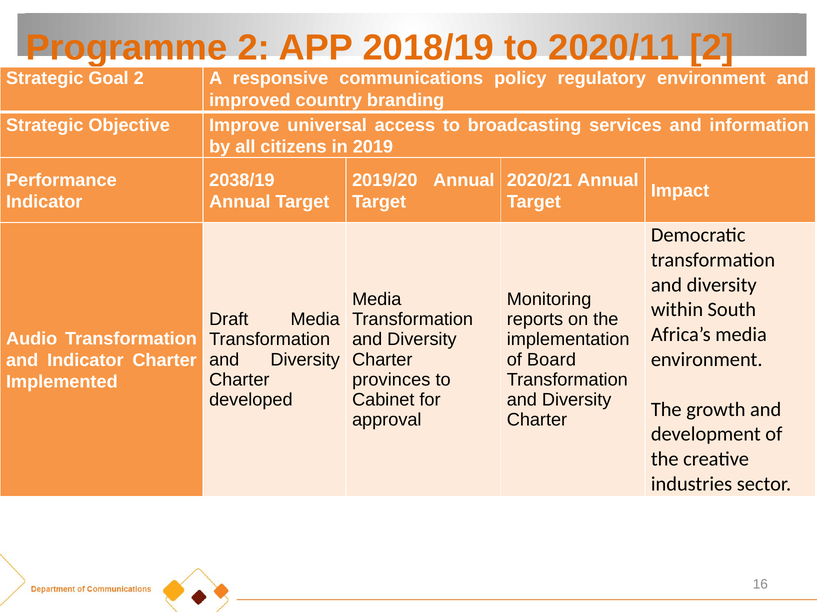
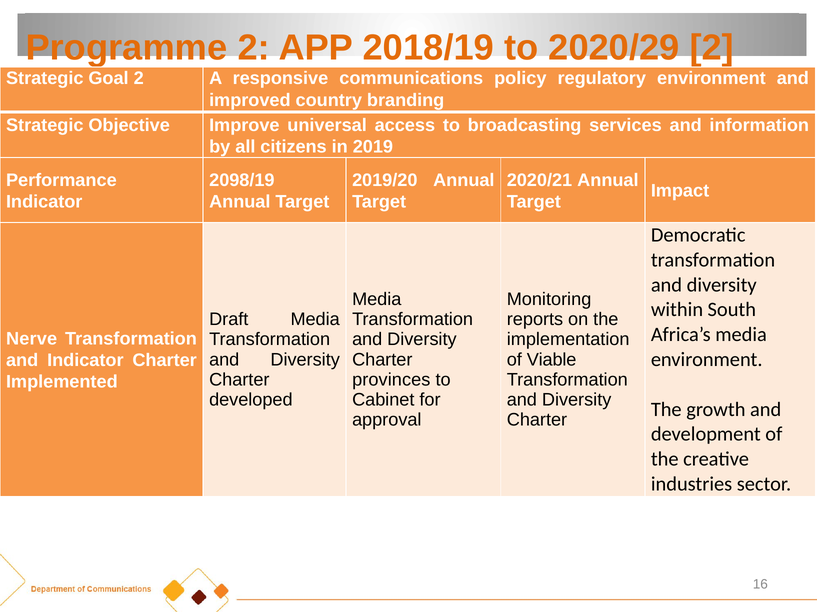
2020/11: 2020/11 -> 2020/29
2038/19: 2038/19 -> 2098/19
Audio: Audio -> Nerve
Board: Board -> Viable
